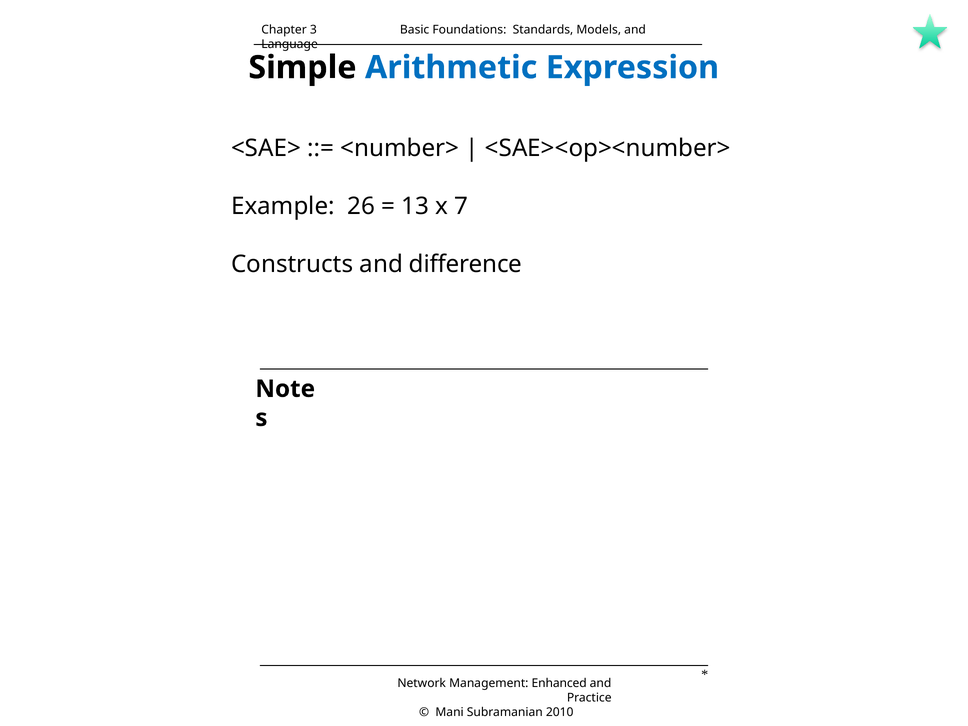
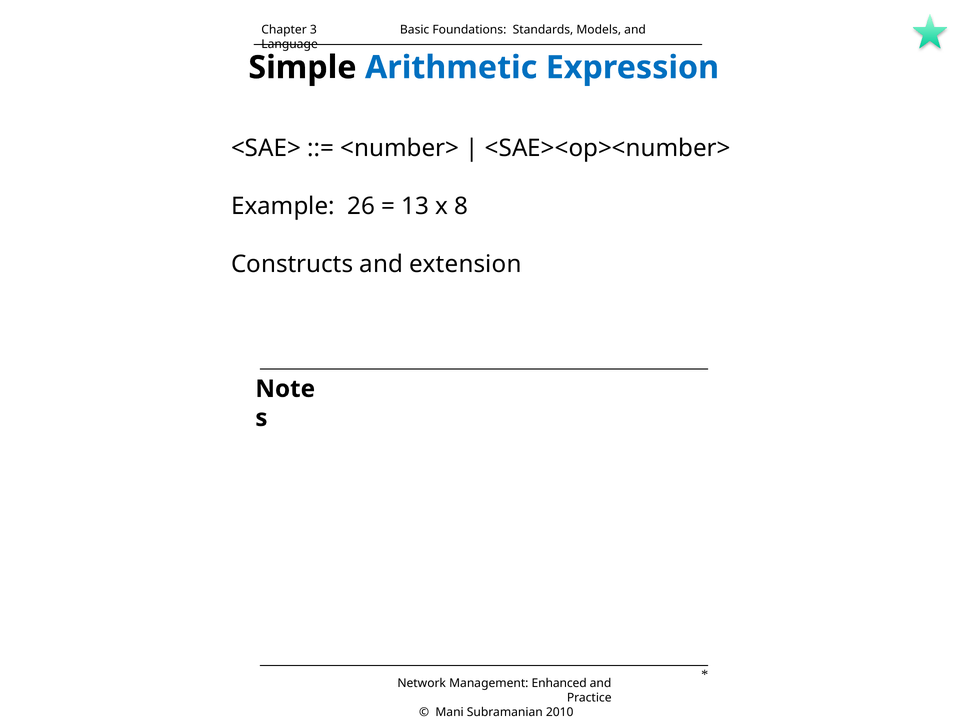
7: 7 -> 8
difference: difference -> extension
